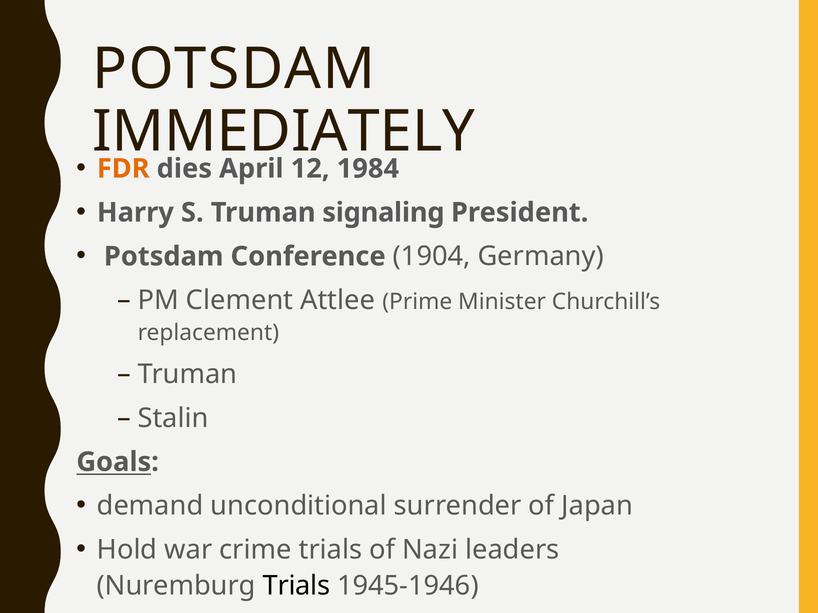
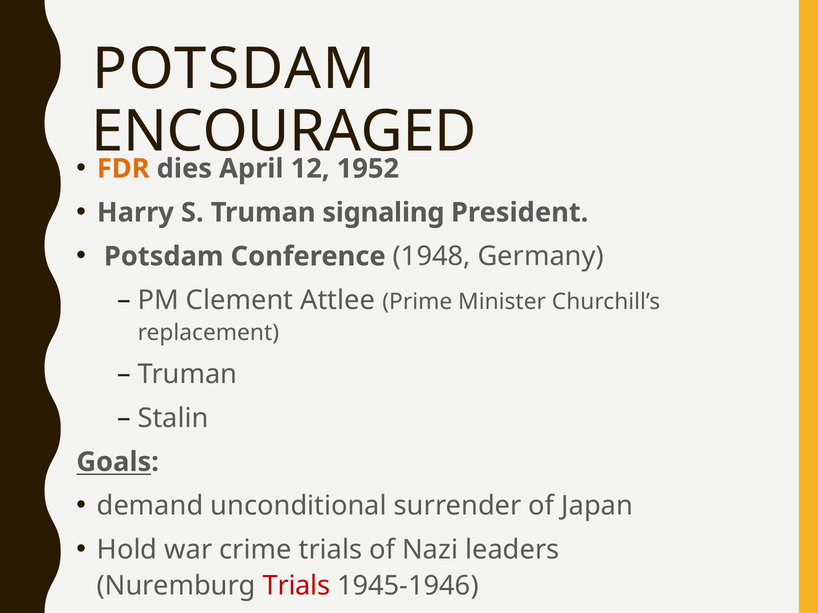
IMMEDIATELY: IMMEDIATELY -> ENCOURAGED
1984: 1984 -> 1952
1904: 1904 -> 1948
Trials at (296, 586) colour: black -> red
